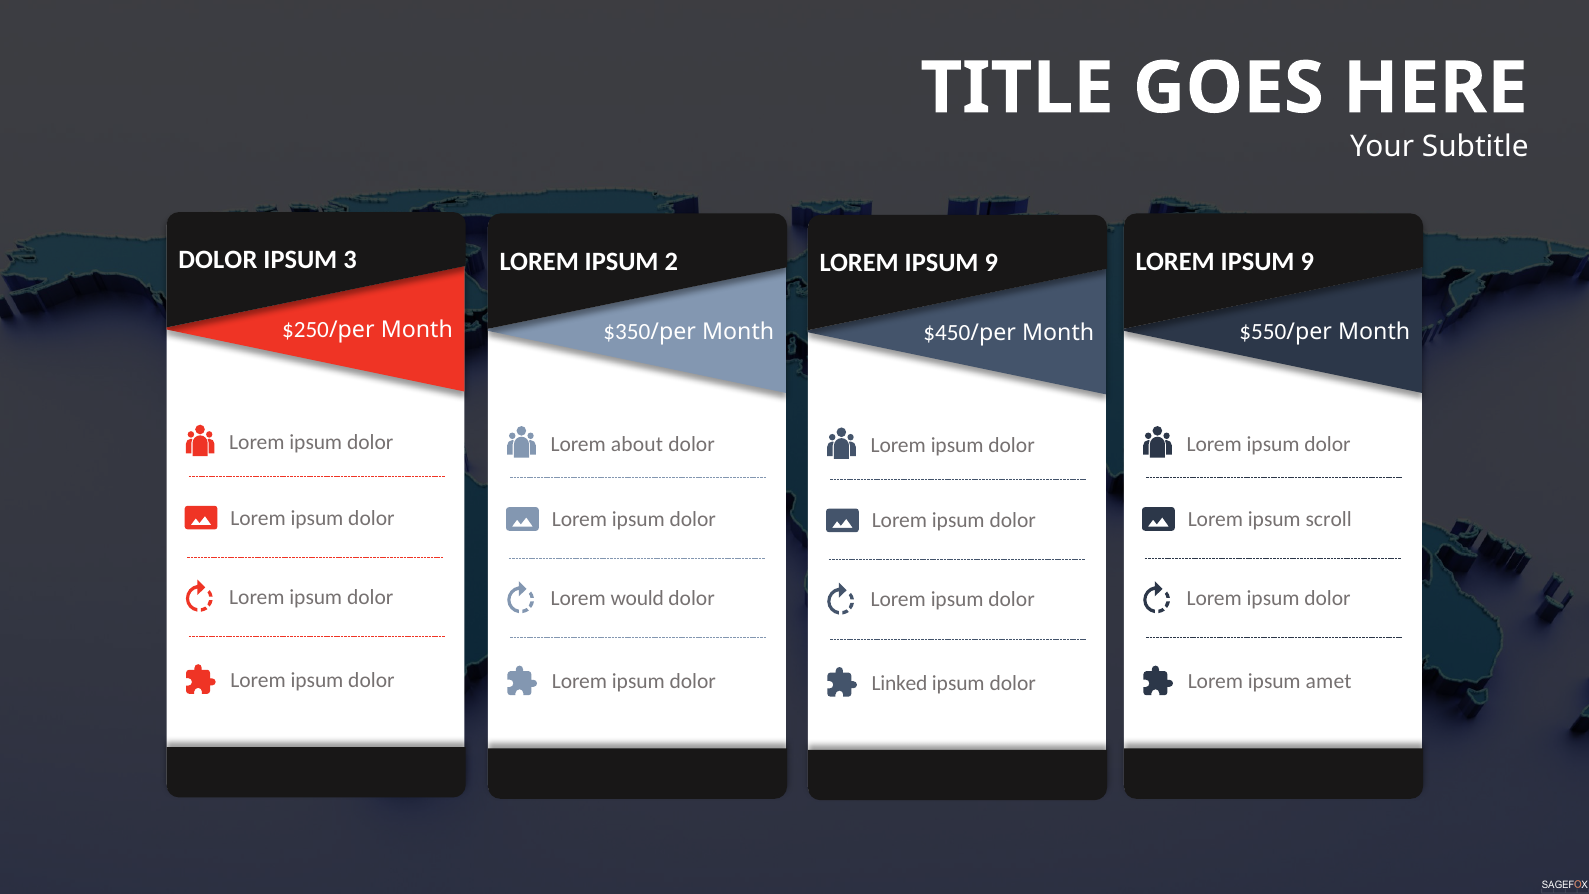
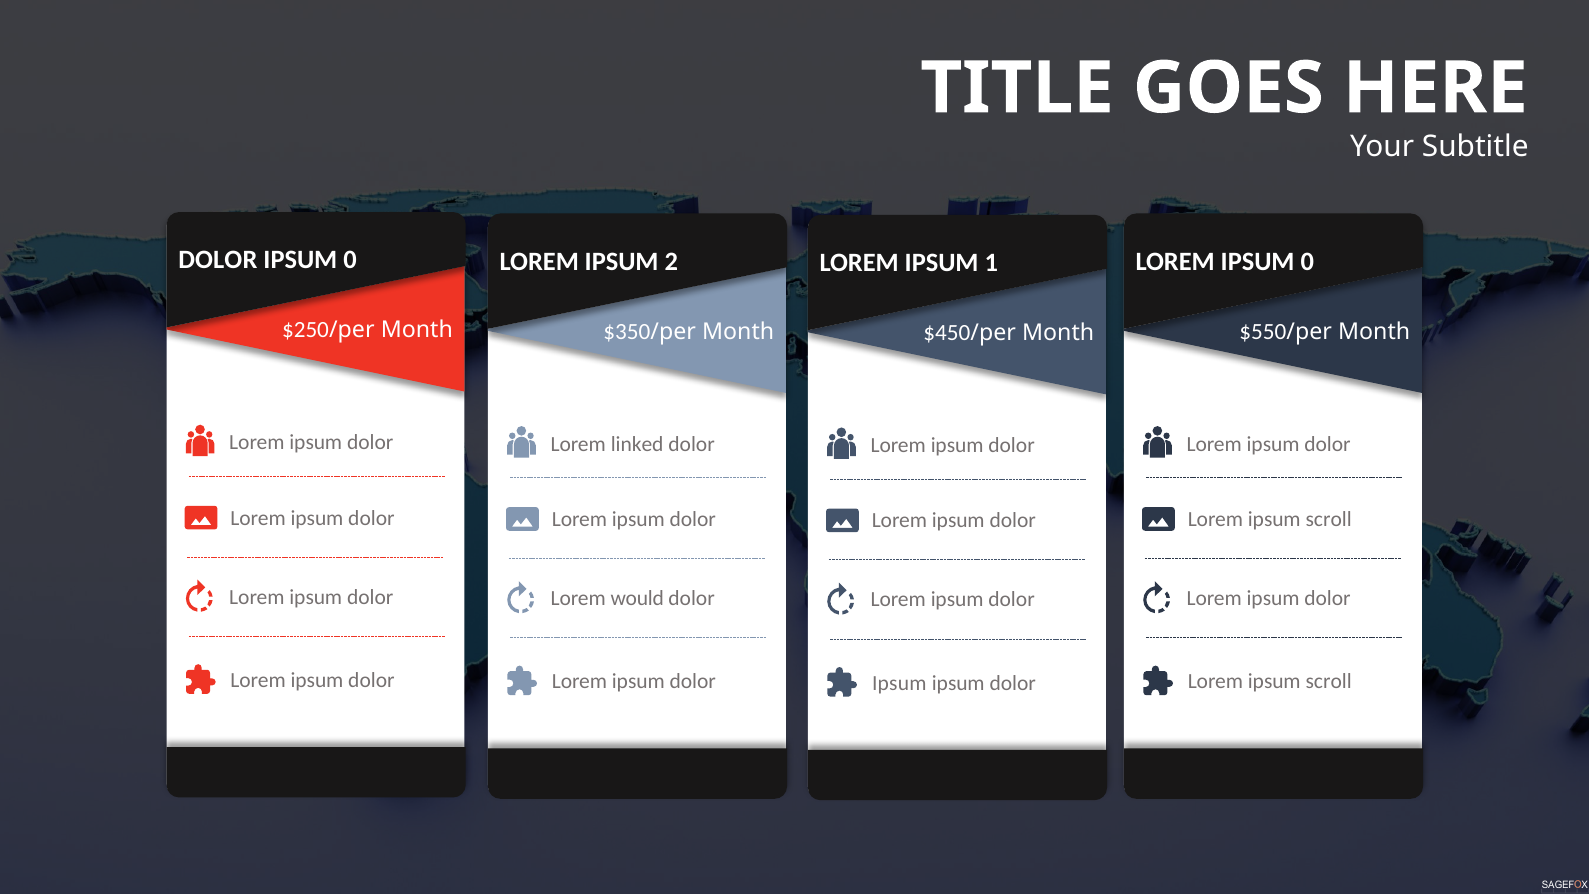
3 at (350, 260): 3 -> 0
9 at (1307, 261): 9 -> 0
9 at (991, 263): 9 -> 1
about: about -> linked
amet at (1329, 682): amet -> scroll
Linked at (900, 683): Linked -> Ipsum
